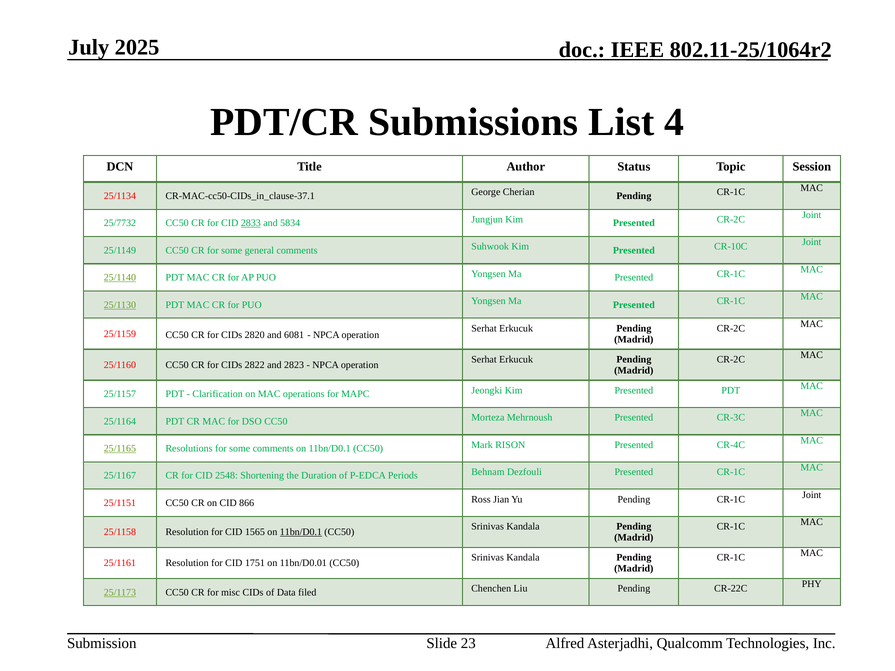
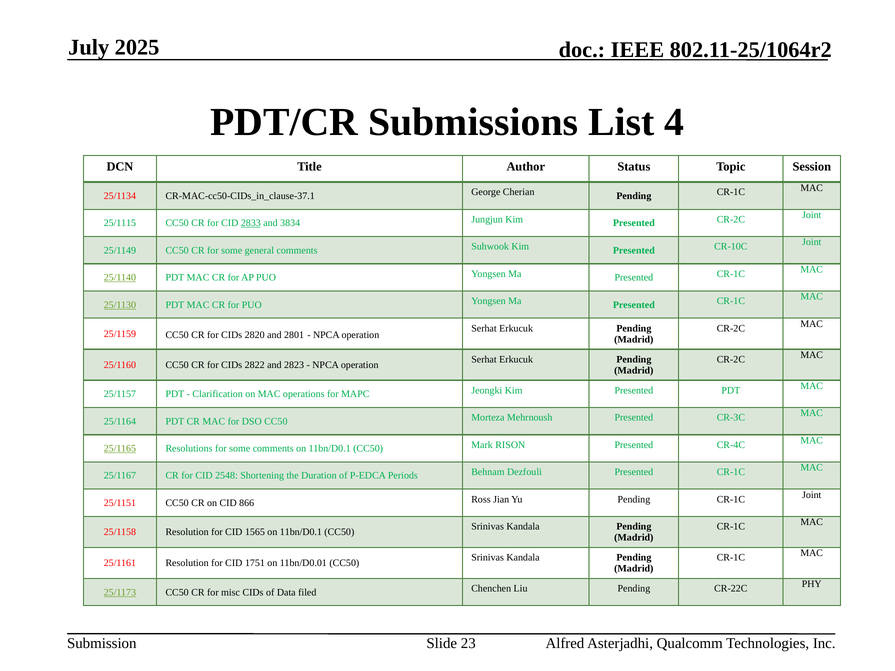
25/7732: 25/7732 -> 25/1115
5834: 5834 -> 3834
6081: 6081 -> 2801
11bn/D0.1 at (301, 532) underline: present -> none
